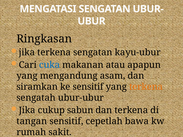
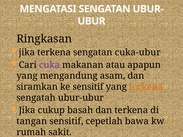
kayu-ubur: kayu-ubur -> cuka-ubur
cuka colour: blue -> purple
sabun: sabun -> basah
